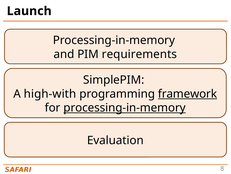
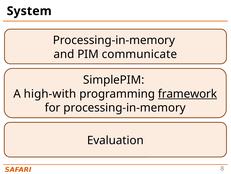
Launch: Launch -> System
requirements: requirements -> communicate
processing-in-memory at (125, 107) underline: present -> none
